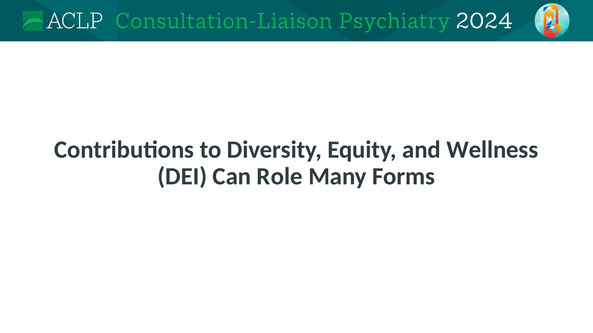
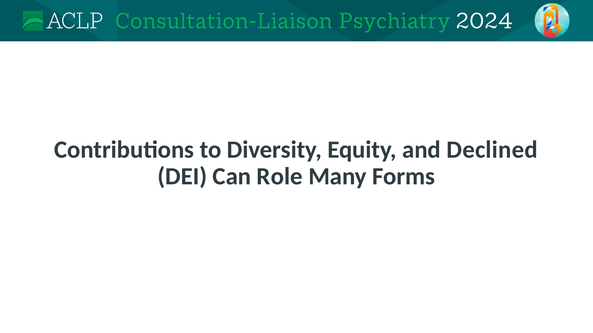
Wellness: Wellness -> Declined
